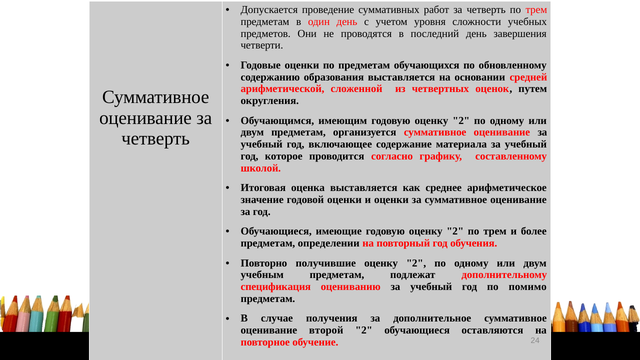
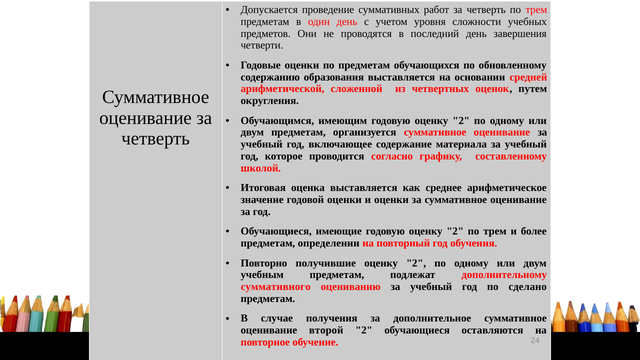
спецификация: спецификация -> суммативного
помимо: помимо -> сделано
